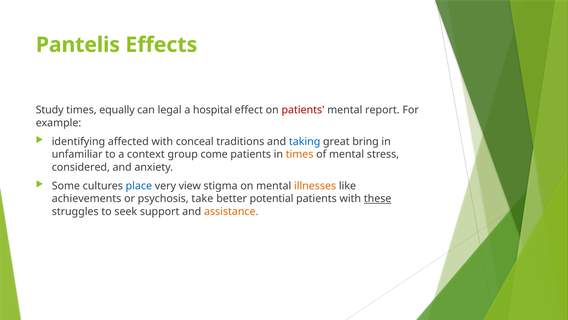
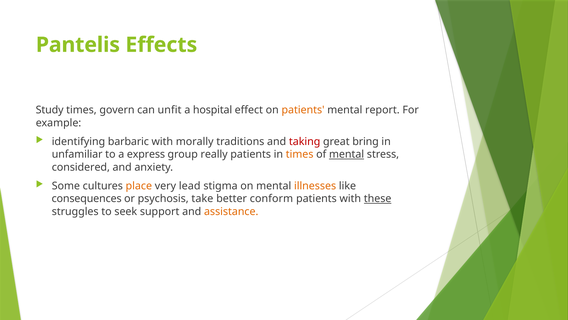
equally: equally -> govern
legal: legal -> unfit
patients at (303, 110) colour: red -> orange
affected: affected -> barbaric
conceal: conceal -> morally
taking colour: blue -> red
context: context -> express
come: come -> really
mental at (347, 154) underline: none -> present
place colour: blue -> orange
view: view -> lead
achievements: achievements -> consequences
potential: potential -> conform
